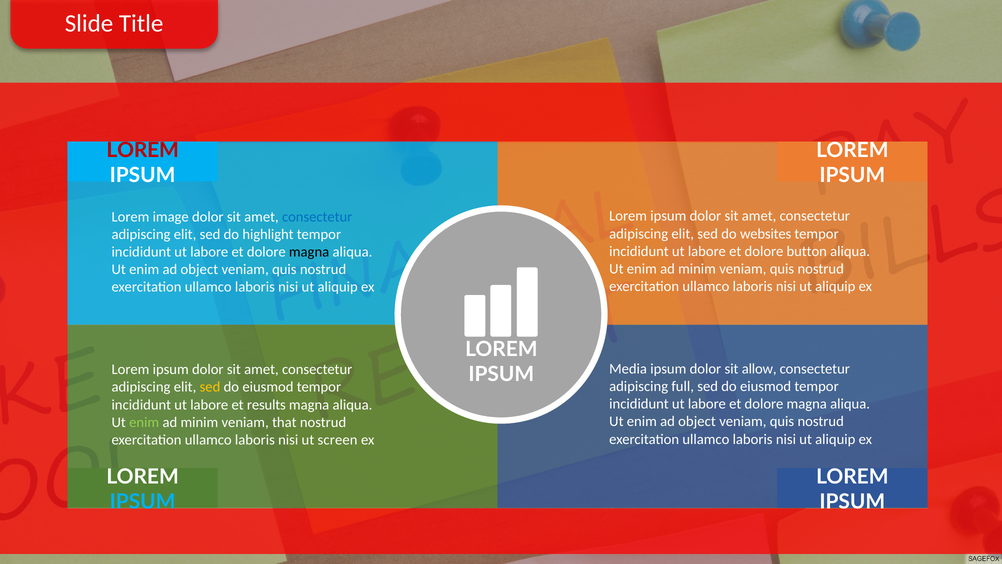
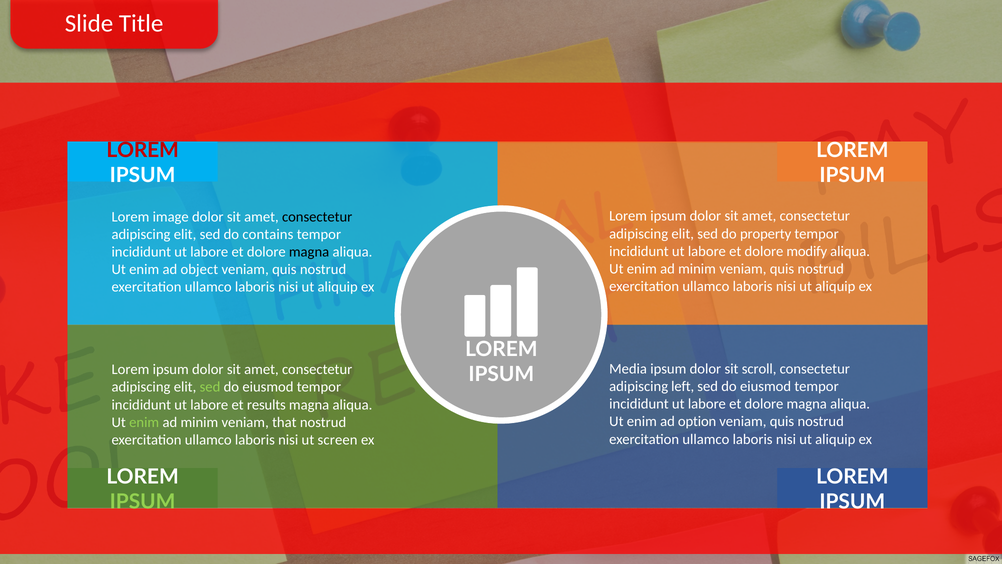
consectetur at (317, 217) colour: blue -> black
websites: websites -> property
highlight: highlight -> contains
button: button -> modify
allow: allow -> scroll
full: full -> left
sed at (210, 387) colour: yellow -> light green
object at (697, 421): object -> option
IPSUM at (143, 502) colour: light blue -> light green
